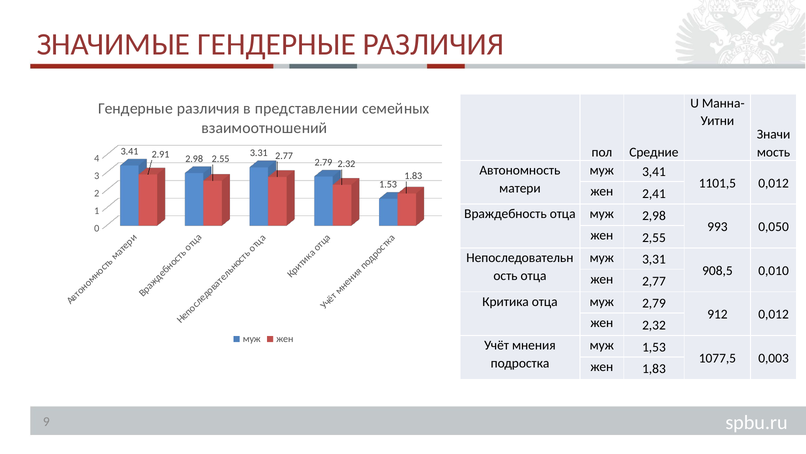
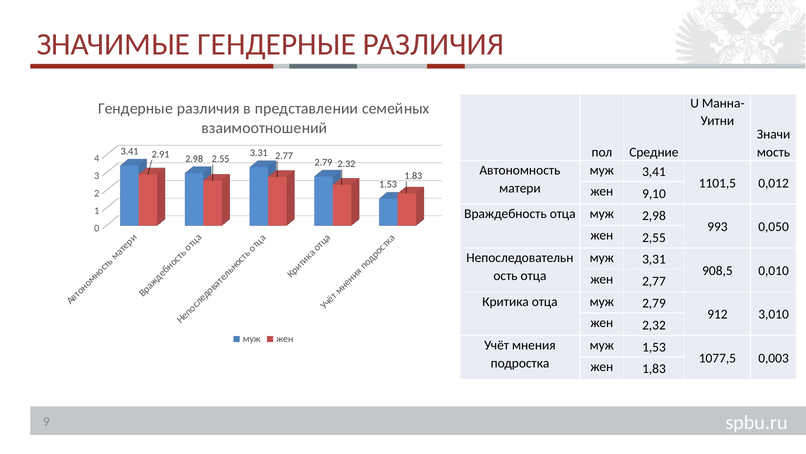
2,41: 2,41 -> 9,10
912 0,012: 0,012 -> 3,010
